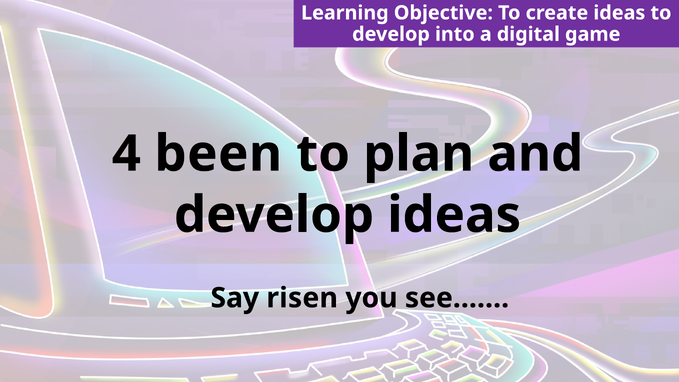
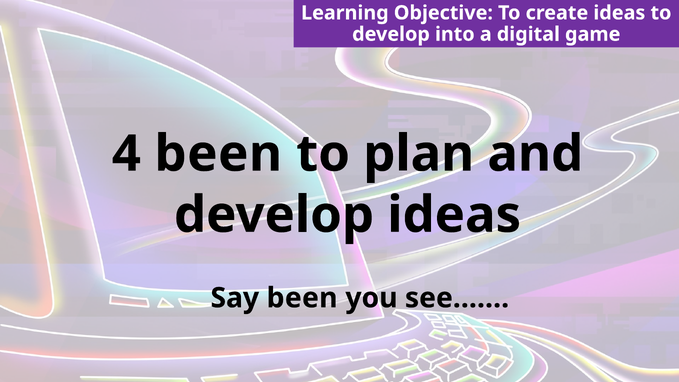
Say risen: risen -> been
